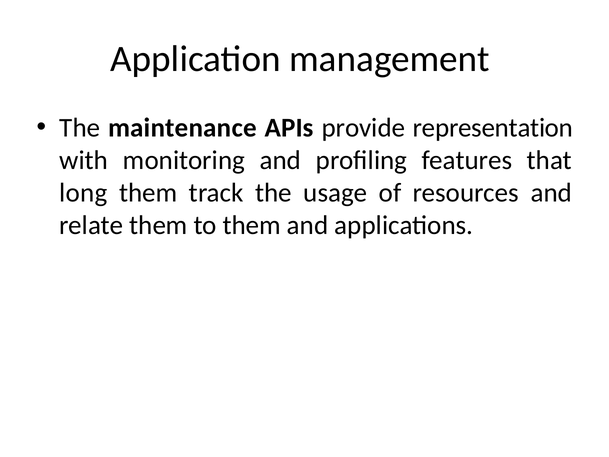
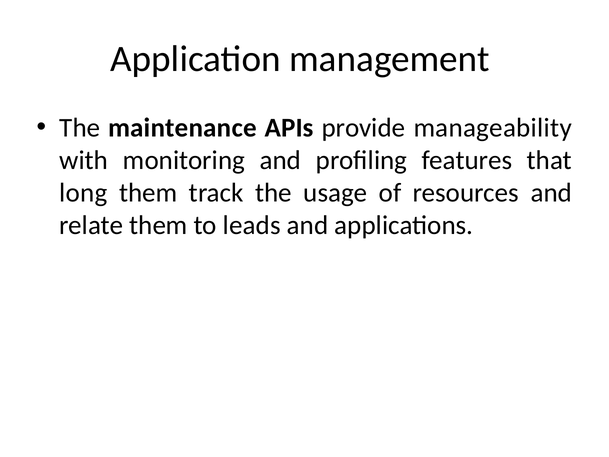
representation: representation -> manageability
to them: them -> leads
